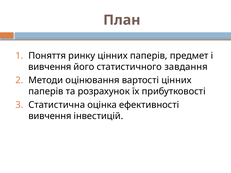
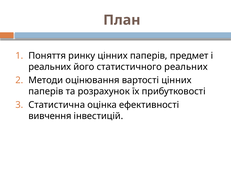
вивчення at (50, 67): вивчення -> реальних
статистичного завдання: завдання -> реальних
